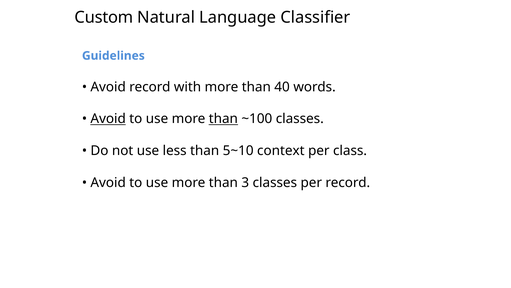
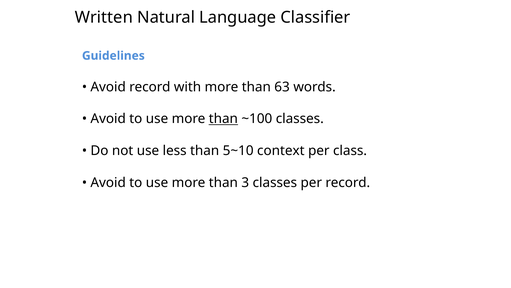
Custom: Custom -> Written
40: 40 -> 63
Avoid at (108, 119) underline: present -> none
